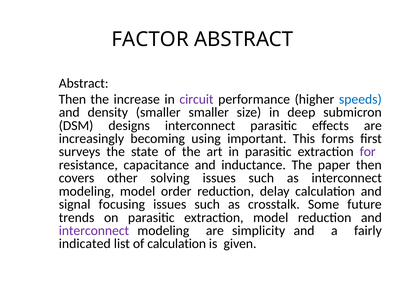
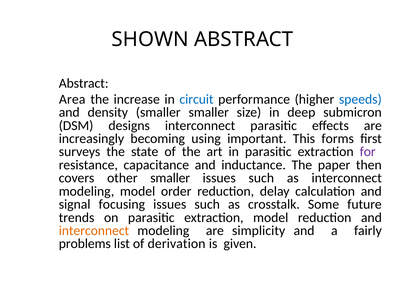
FACTOR: FACTOR -> SHOWN
Then at (72, 99): Then -> Area
circuit colour: purple -> blue
other solving: solving -> smaller
interconnect at (94, 230) colour: purple -> orange
indicated: indicated -> problems
of calculation: calculation -> derivation
